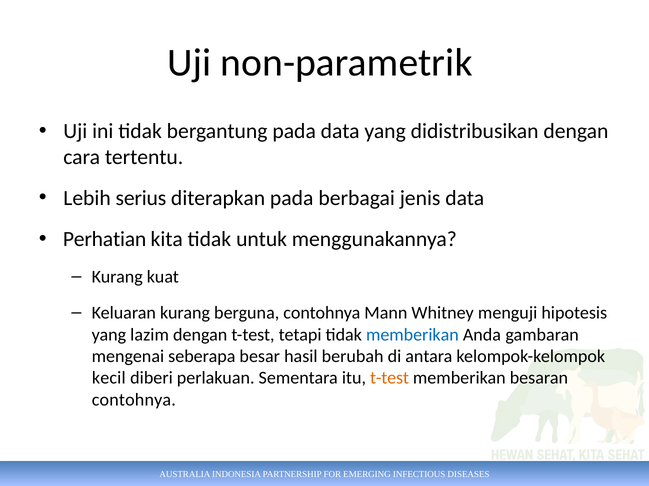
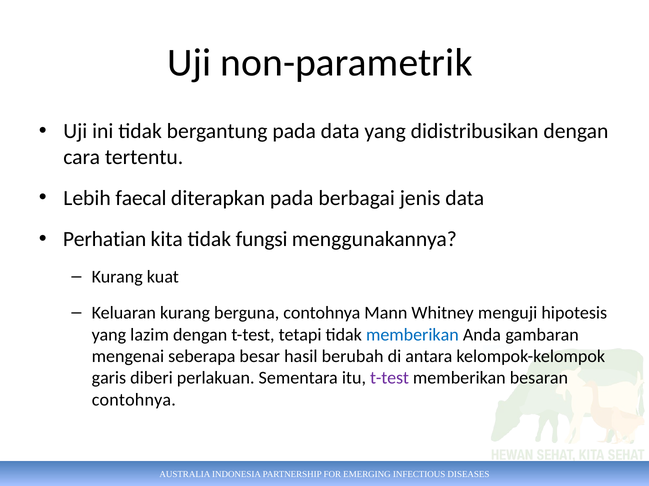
serius: serius -> faecal
untuk: untuk -> fungsi
kecil: kecil -> garis
t-test at (390, 379) colour: orange -> purple
